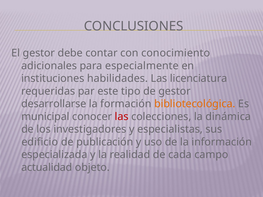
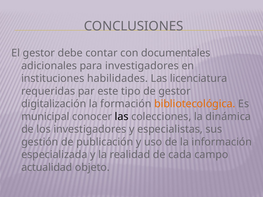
conocimiento: conocimiento -> documentales
para especialmente: especialmente -> investigadores
desarrollarse: desarrollarse -> digitalización
las at (122, 117) colour: red -> black
edificio: edificio -> gestión
